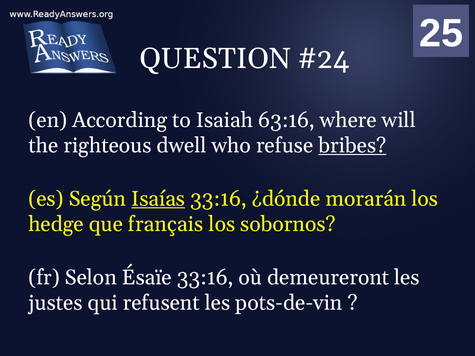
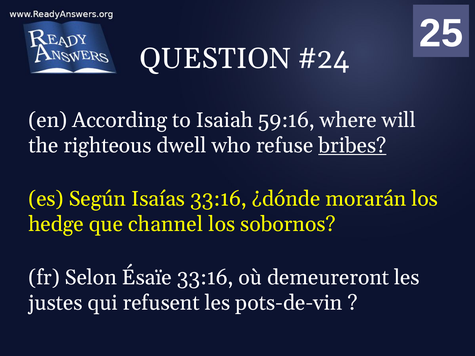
63:16: 63:16 -> 59:16
Isaías underline: present -> none
français: français -> channel
